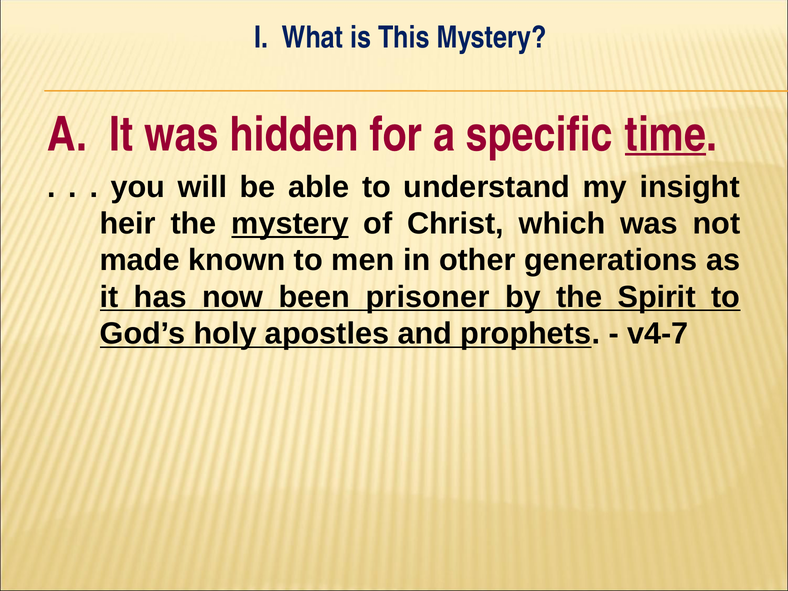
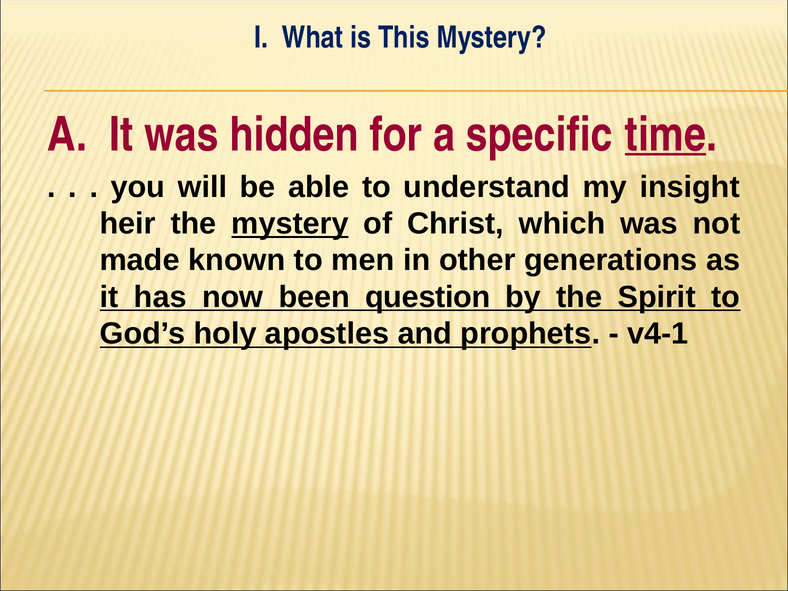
prisoner: prisoner -> question
v4-7: v4-7 -> v4-1
